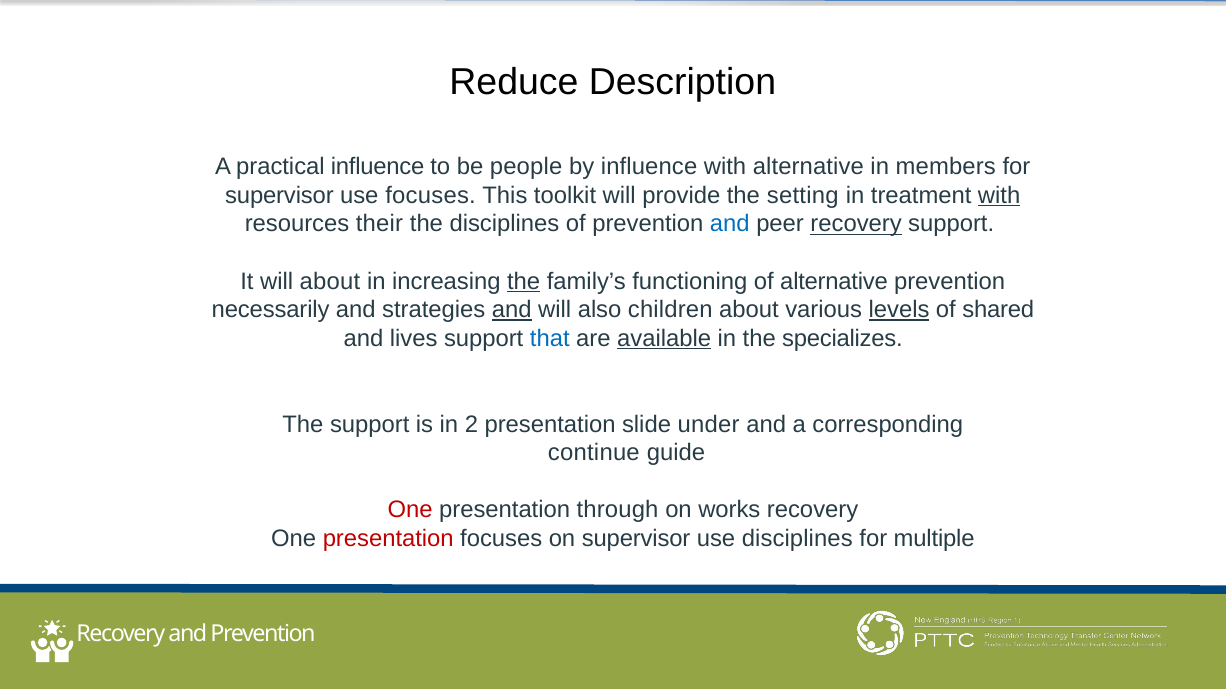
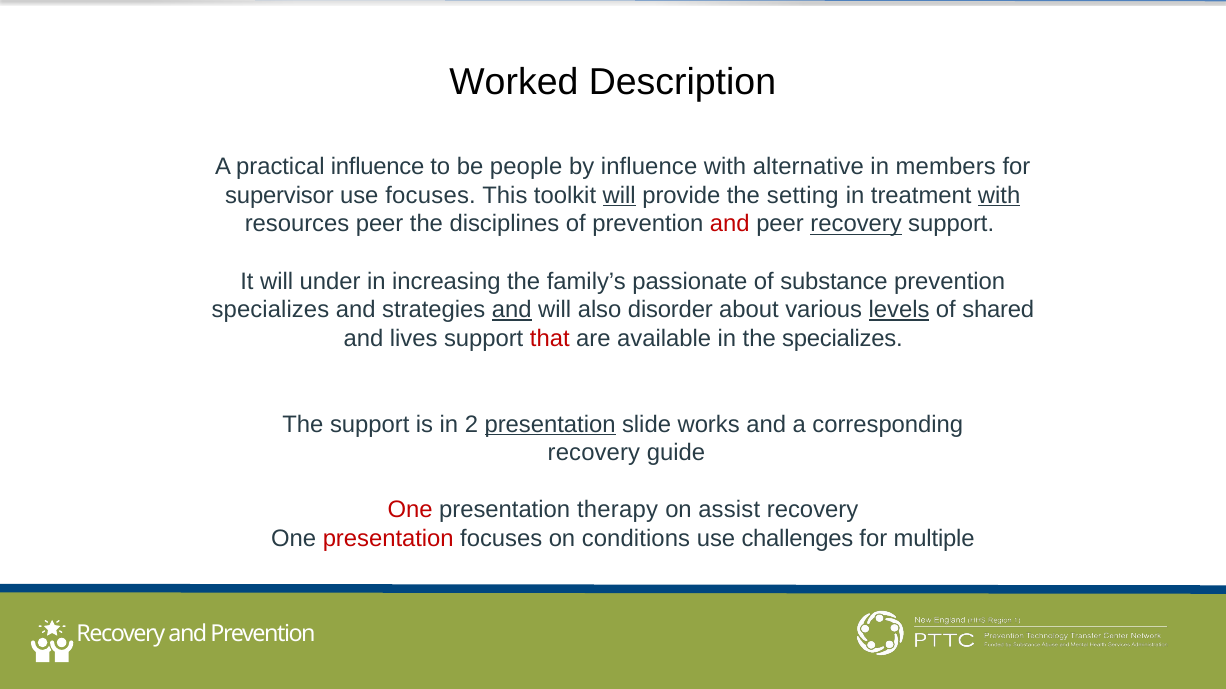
Reduce: Reduce -> Worked
will at (619, 196) underline: none -> present
resources their: their -> peer
and at (730, 224) colour: blue -> red
will about: about -> under
the at (524, 281) underline: present -> none
functioning: functioning -> passionate
of alternative: alternative -> substance
necessarily at (271, 310): necessarily -> specializes
children: children -> disorder
that colour: blue -> red
available underline: present -> none
presentation at (550, 425) underline: none -> present
under: under -> works
continue at (594, 453): continue -> recovery
through: through -> therapy
works: works -> assist
on supervisor: supervisor -> conditions
use disciplines: disciplines -> challenges
